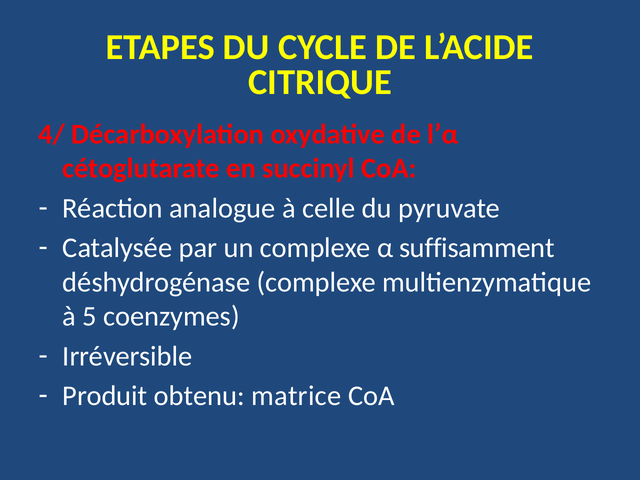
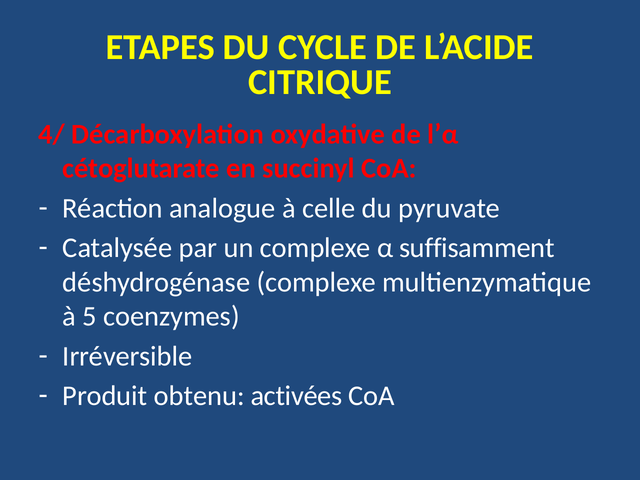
matrice: matrice -> activées
